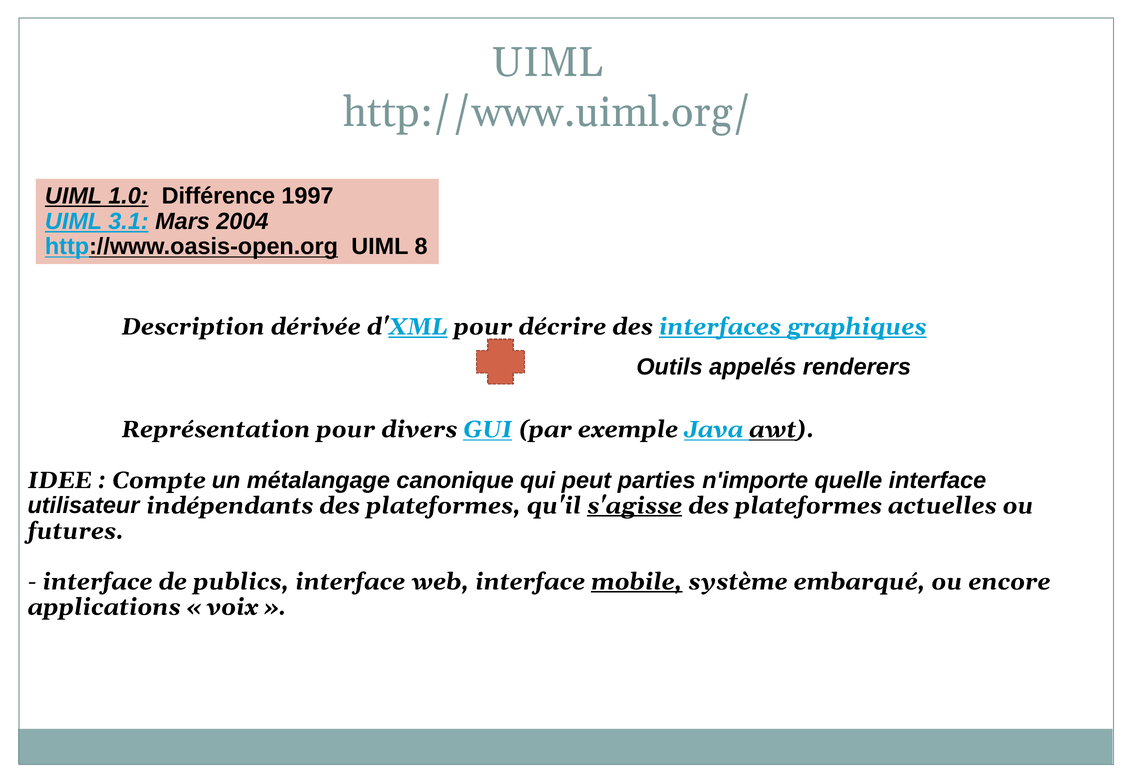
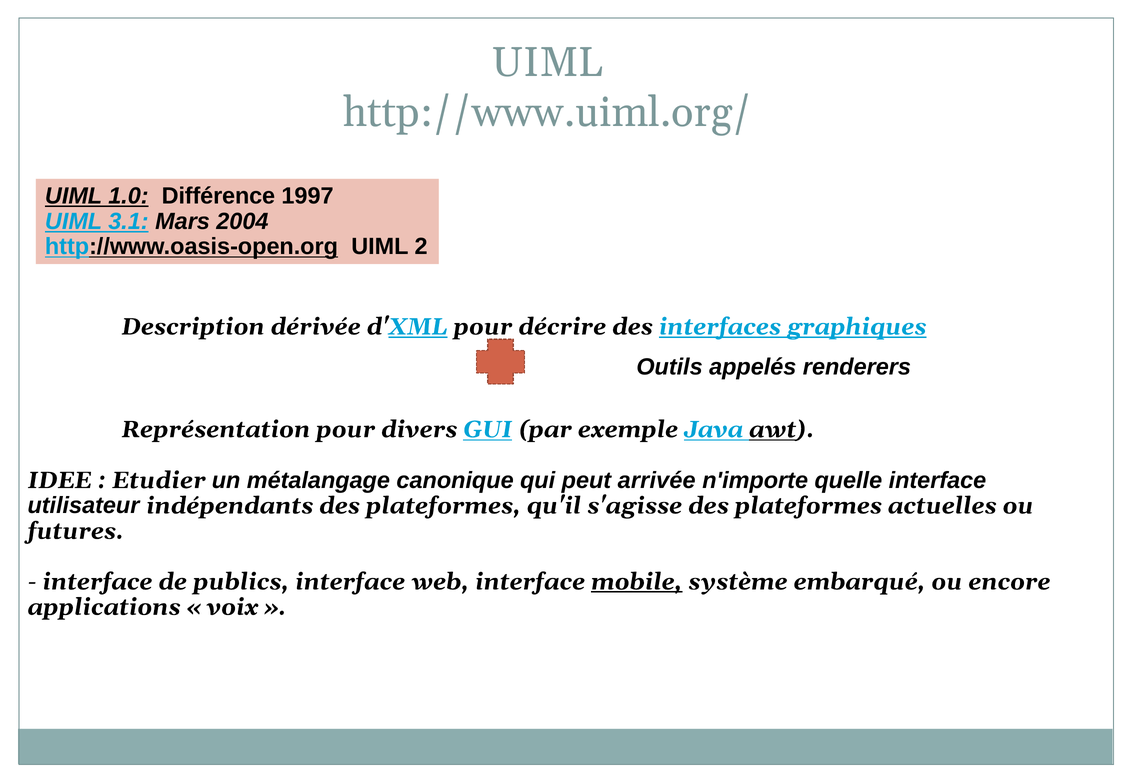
8: 8 -> 2
Compte: Compte -> Etudier
parties: parties -> arrivée
s'agisse underline: present -> none
